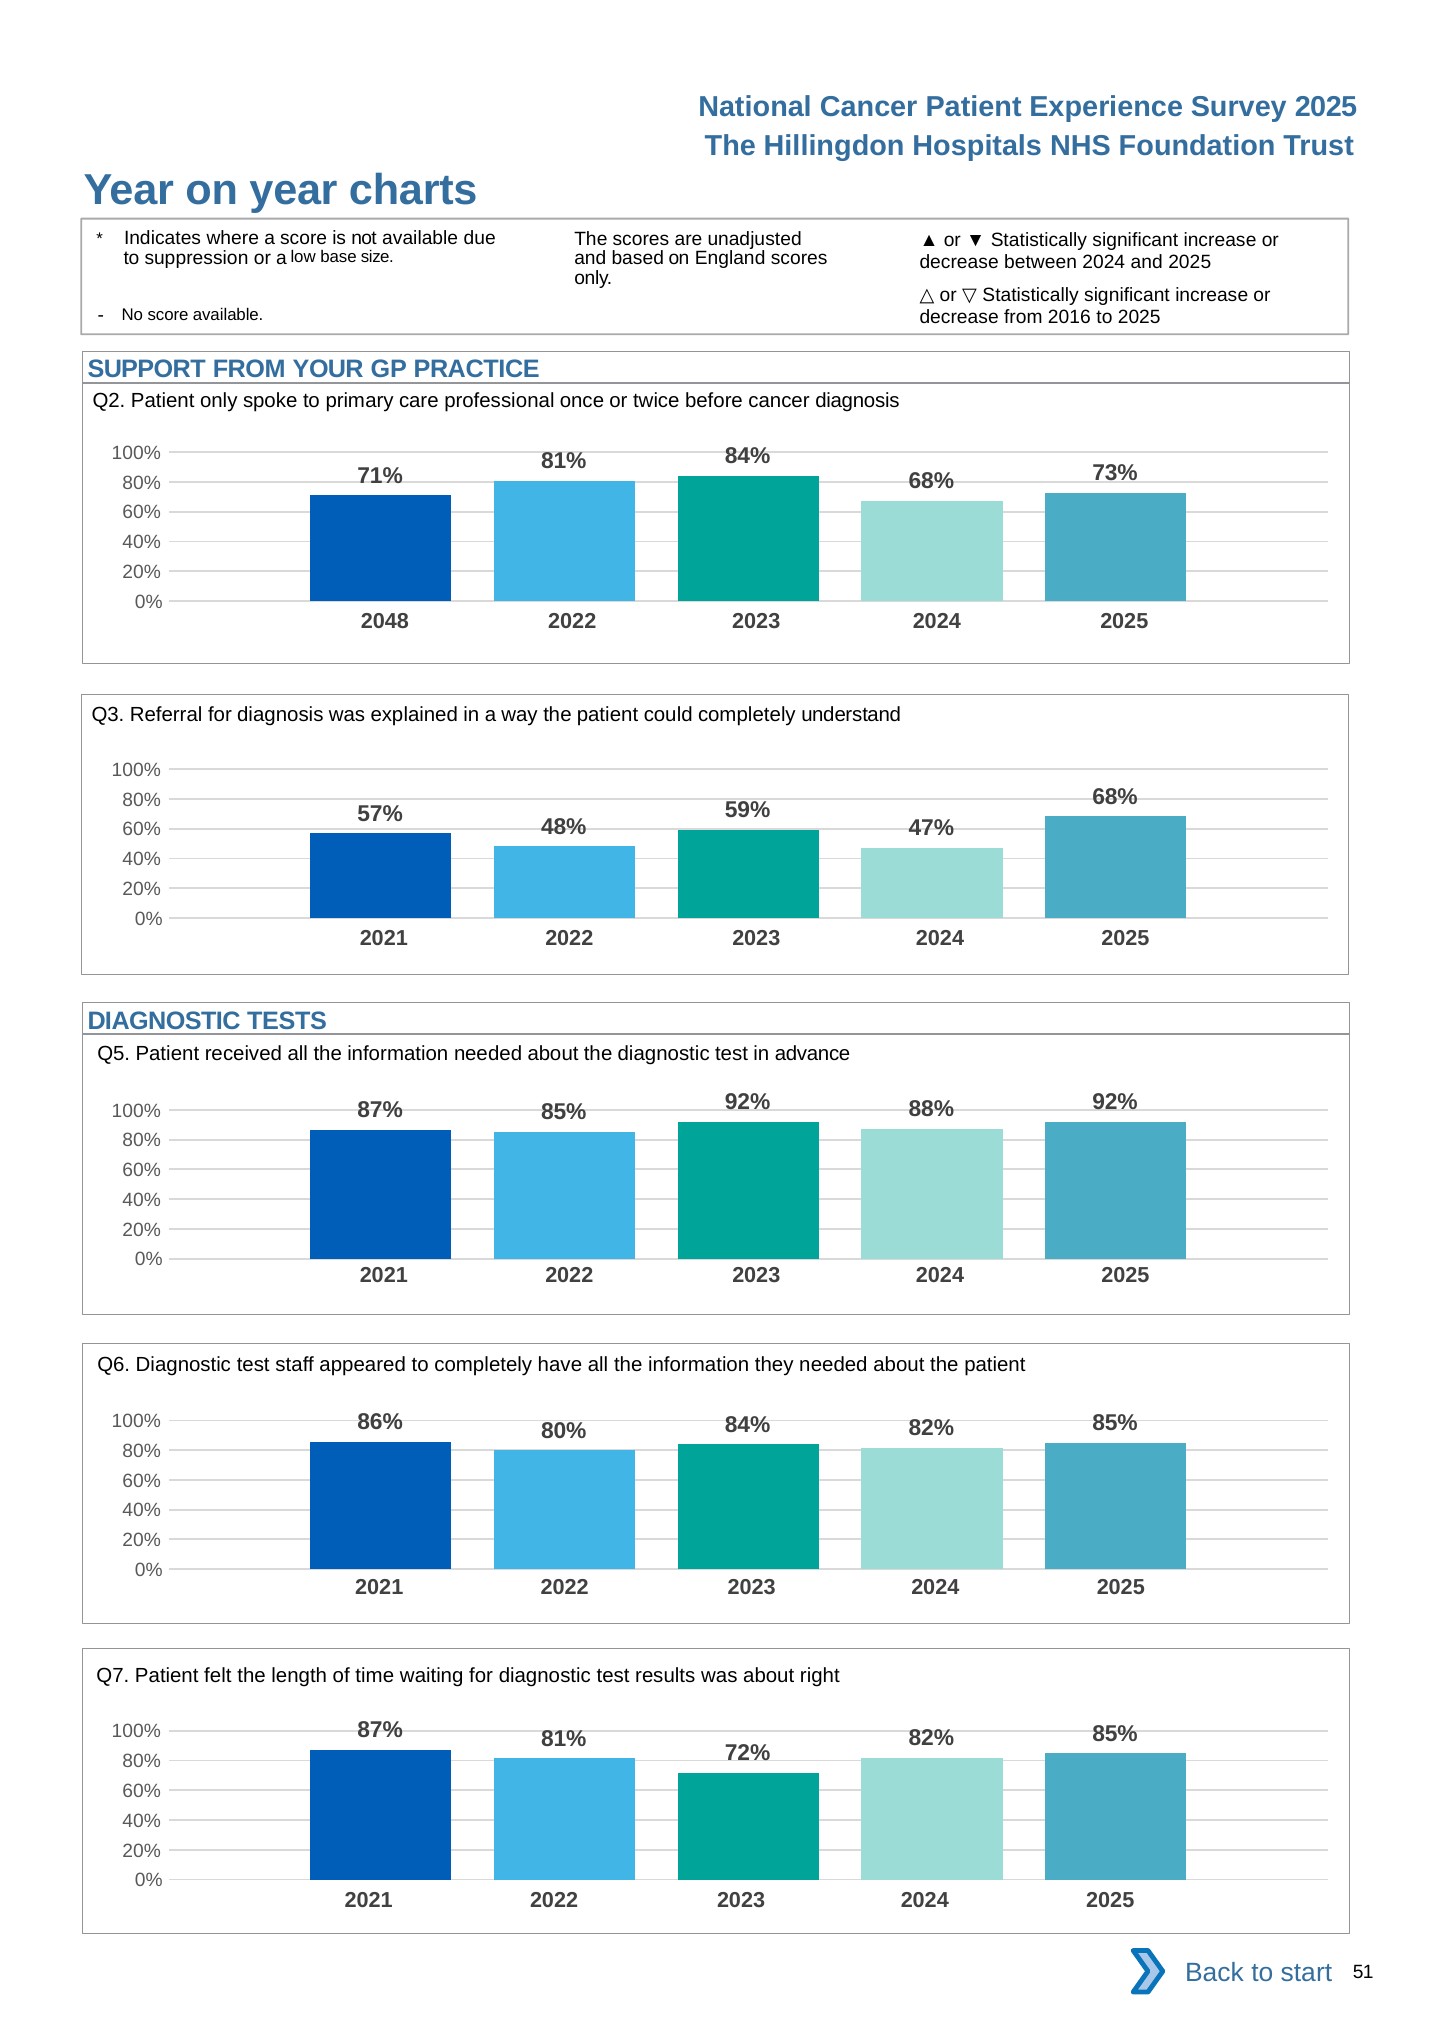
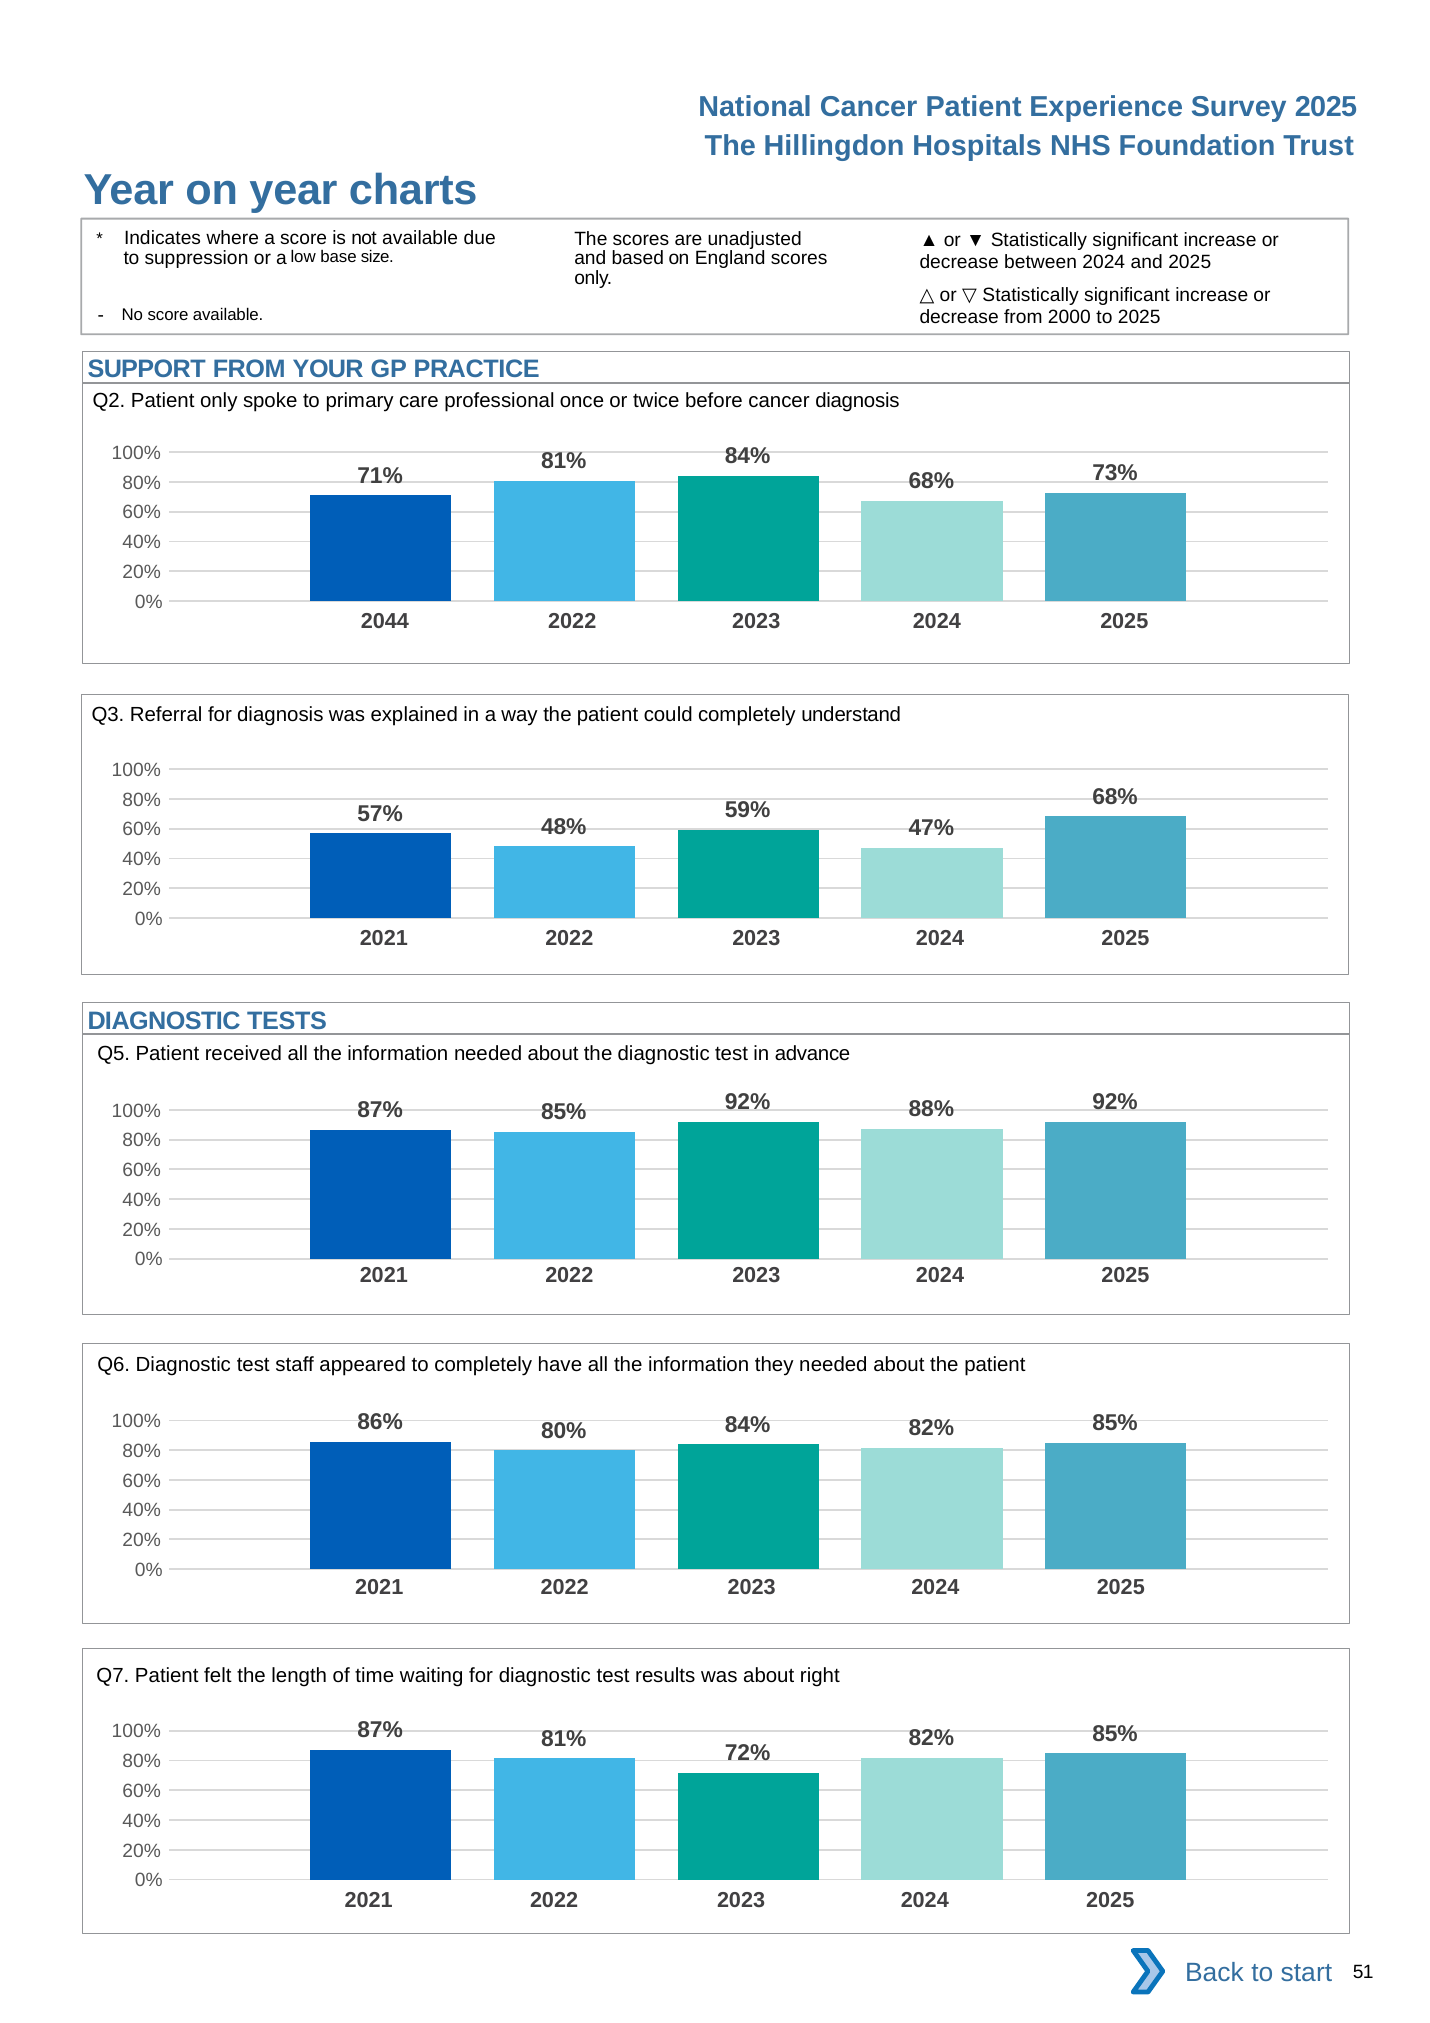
2016: 2016 -> 2000
2048: 2048 -> 2044
